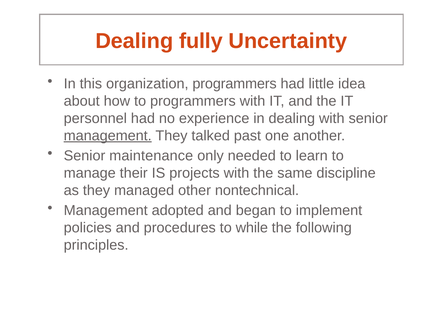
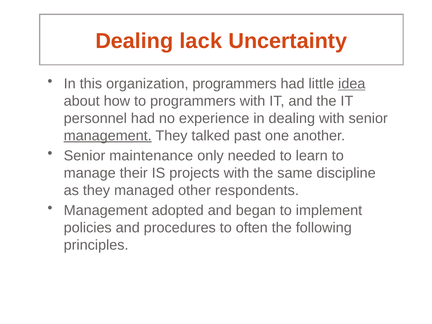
fully: fully -> lack
idea underline: none -> present
nontechnical: nontechnical -> respondents
while: while -> often
